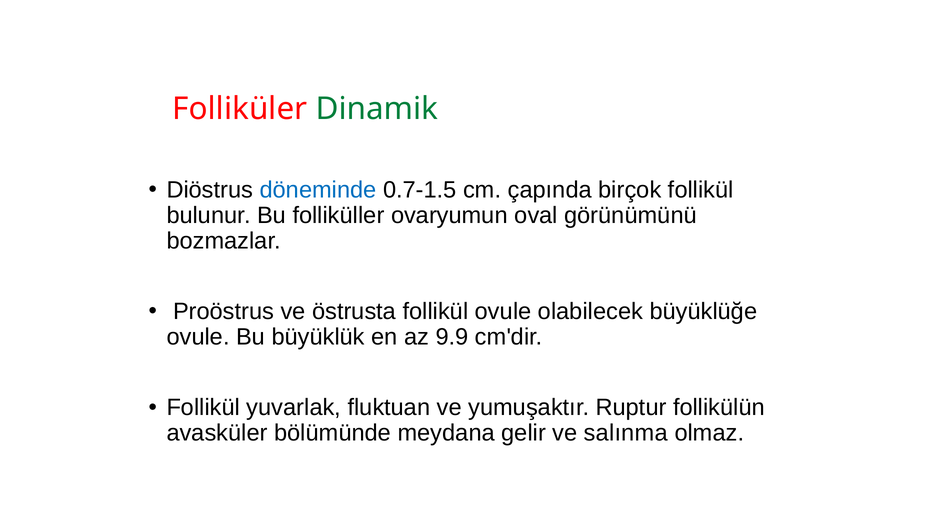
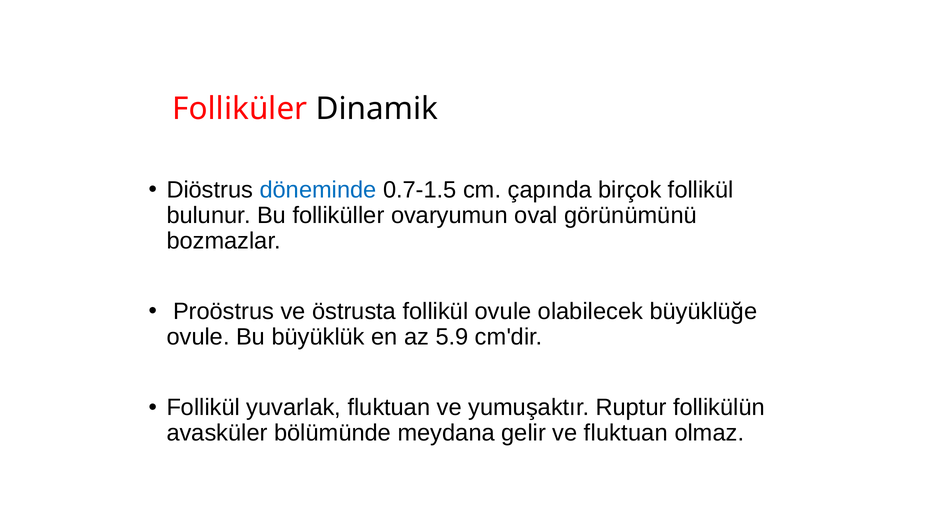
Dinamik colour: green -> black
9.9: 9.9 -> 5.9
ve salınma: salınma -> fluktuan
